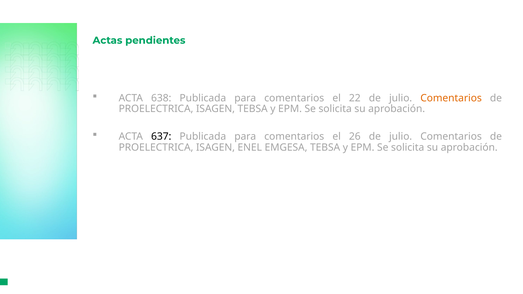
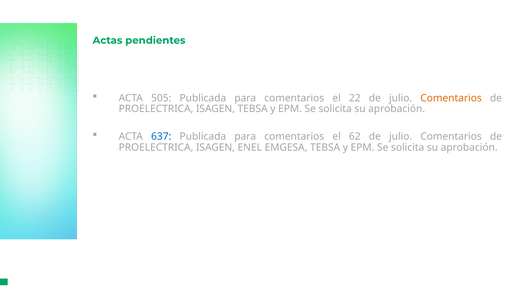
638: 638 -> 505
637 colour: black -> blue
26: 26 -> 62
